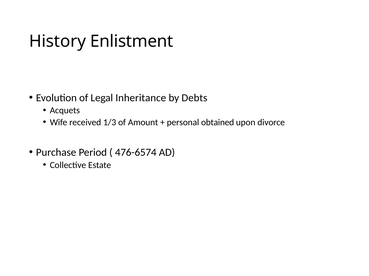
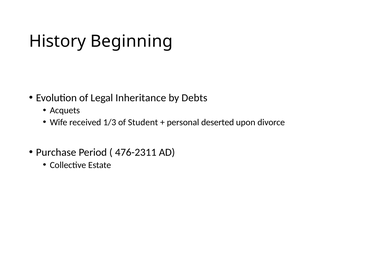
Enlistment: Enlistment -> Beginning
Amount: Amount -> Student
obtained: obtained -> deserted
476-6574: 476-6574 -> 476-2311
